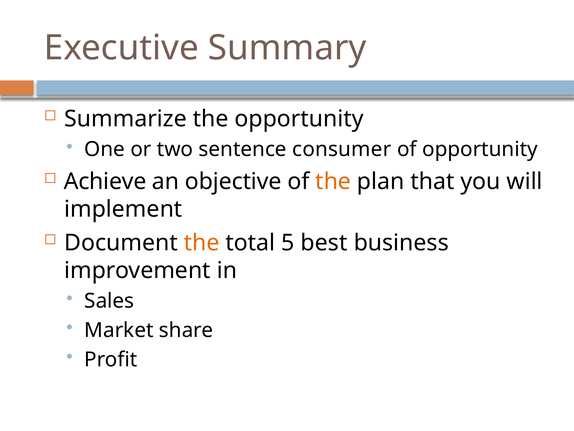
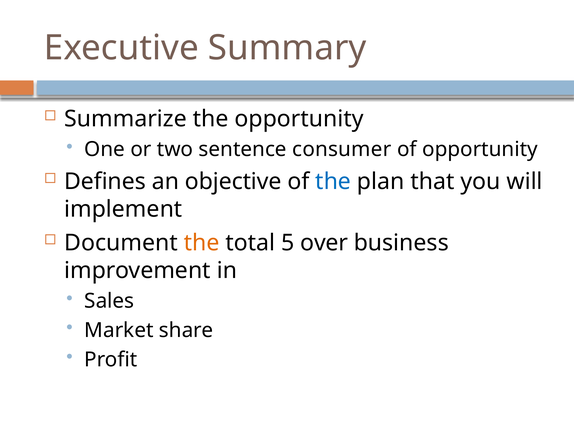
Achieve: Achieve -> Defines
the at (333, 181) colour: orange -> blue
best: best -> over
